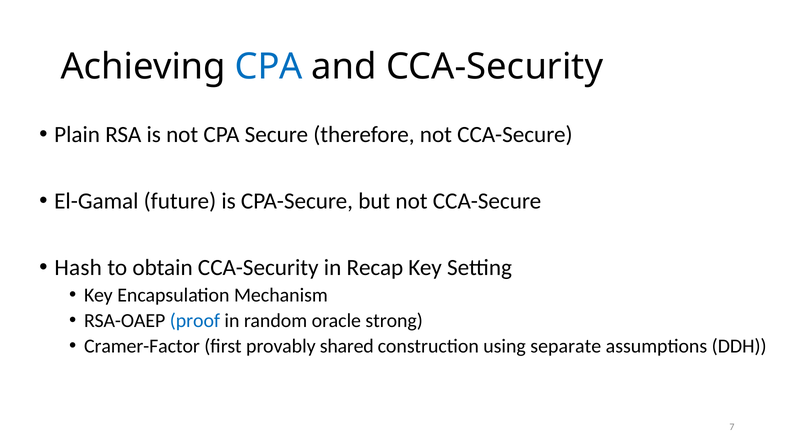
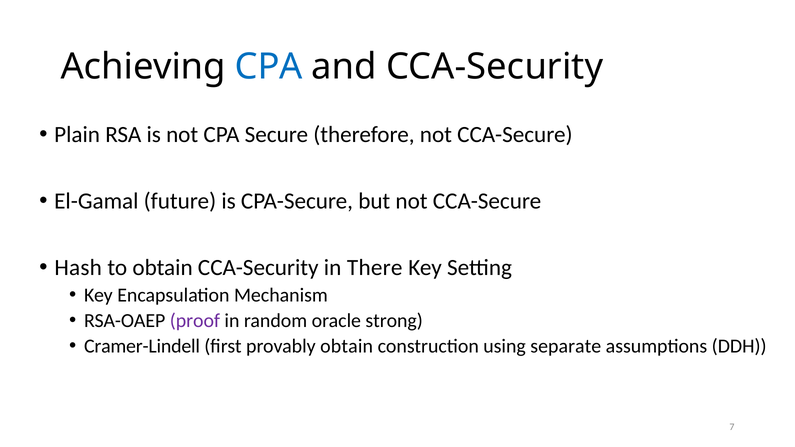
Recap: Recap -> There
proof colour: blue -> purple
Cramer-Factor: Cramer-Factor -> Cramer-Lindell
provably shared: shared -> obtain
